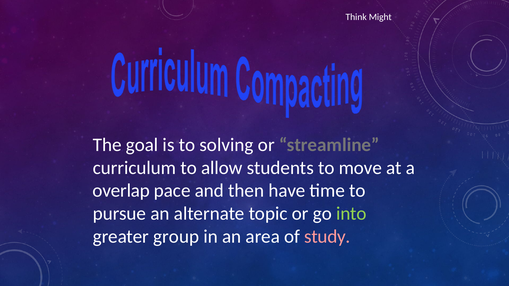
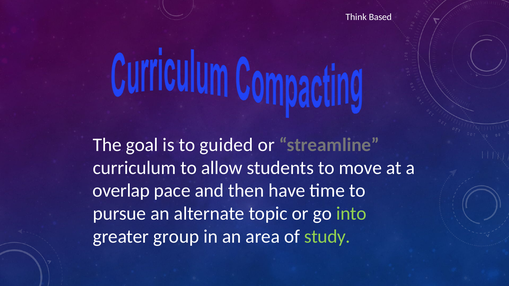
Might: Might -> Based
solving: solving -> guided
study colour: pink -> light green
